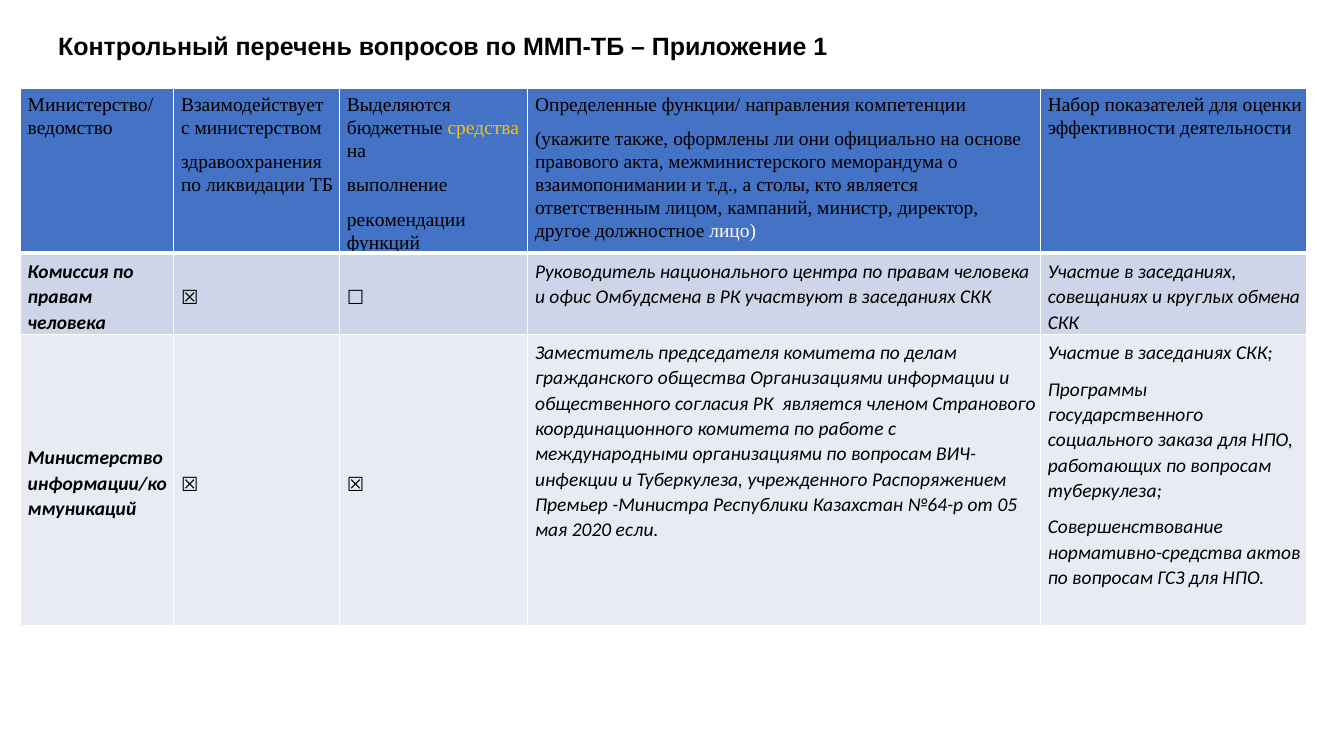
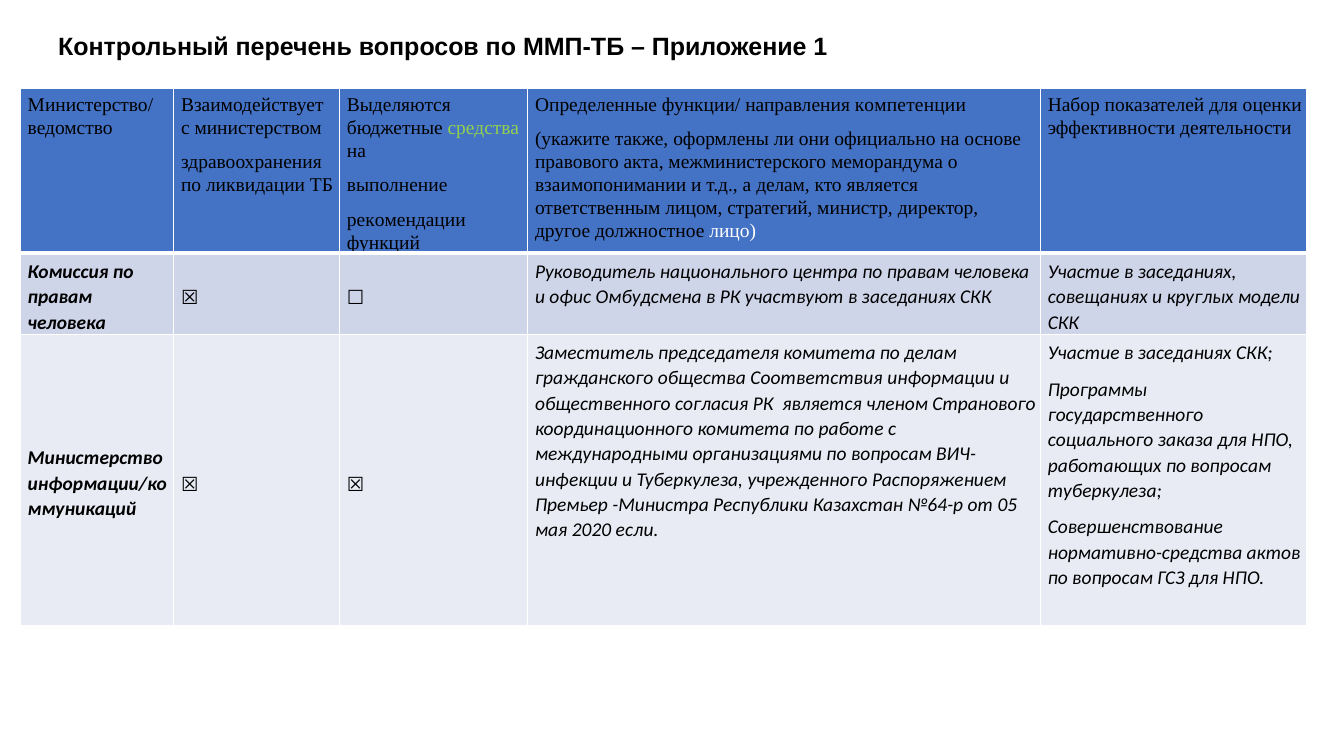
средства colour: yellow -> light green
а столы: столы -> делам
кампаний: кампаний -> стратегий
обмена: обмена -> модели
общества Организациями: Организациями -> Соответствия
